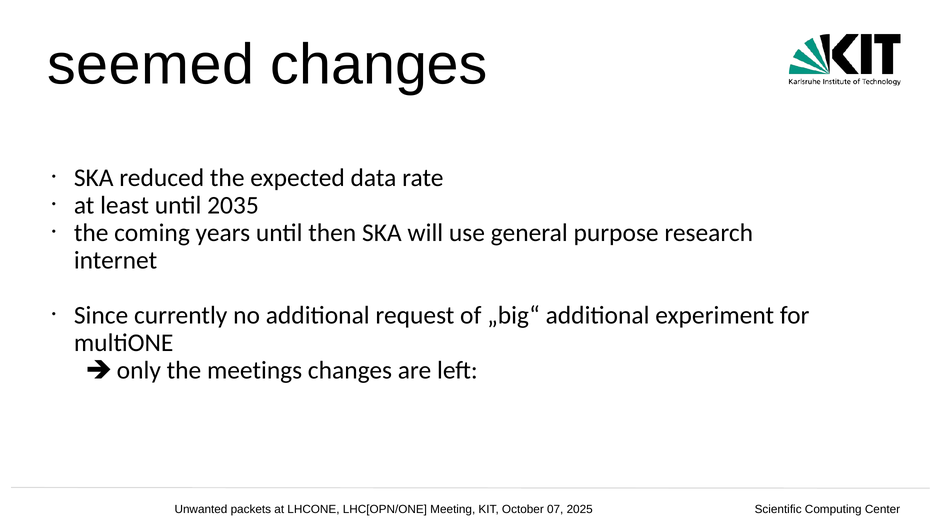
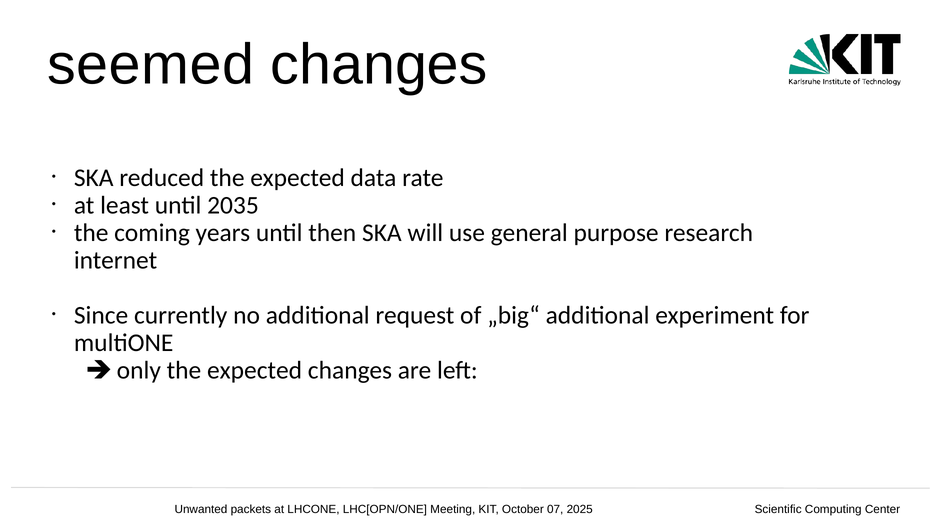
only the meetings: meetings -> expected
